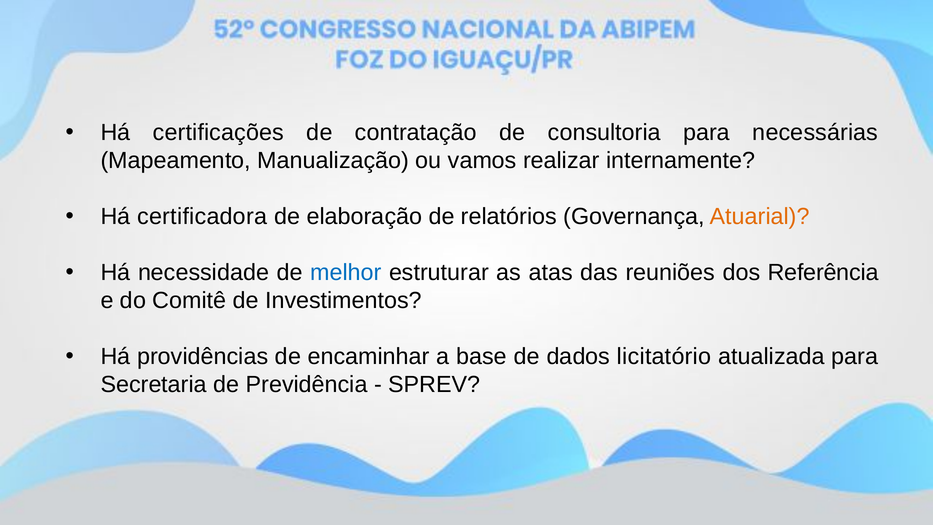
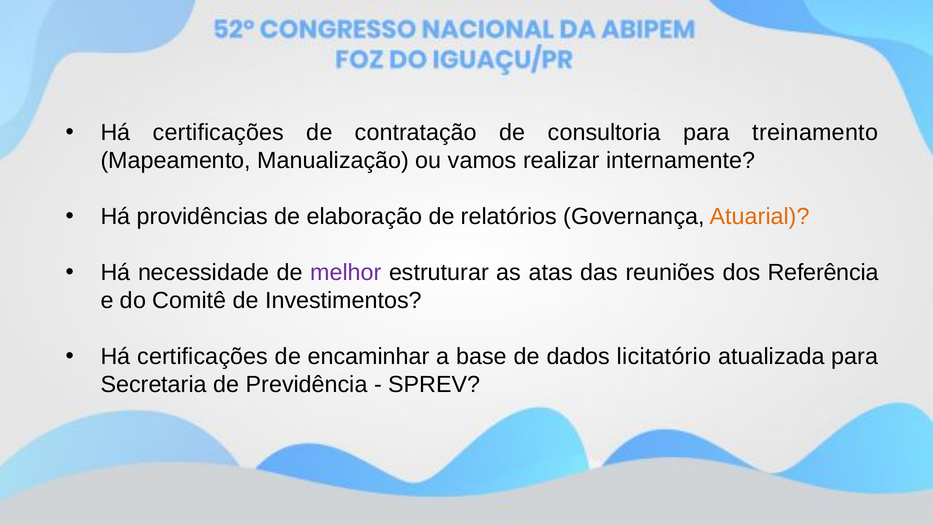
necessárias: necessárias -> treinamento
certificadora: certificadora -> providências
melhor colour: blue -> purple
providências at (203, 357): providências -> certificações
